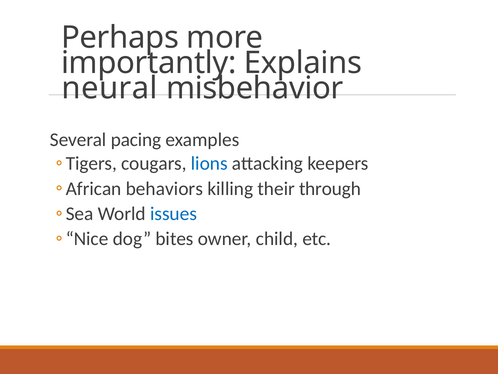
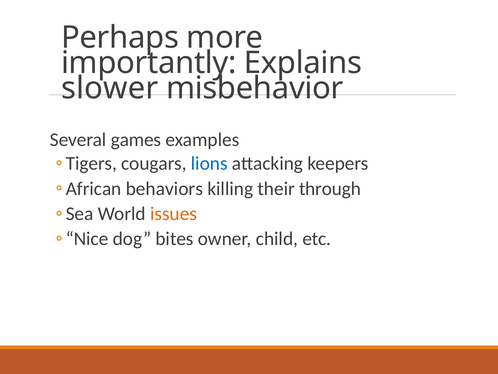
neural: neural -> slower
pacing: pacing -> games
issues colour: blue -> orange
